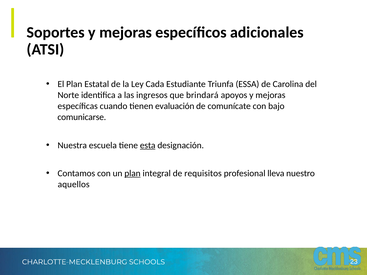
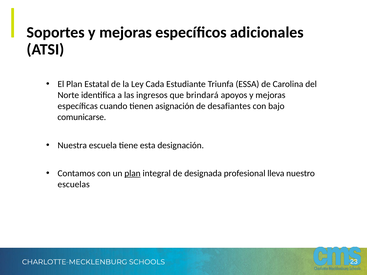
evaluación: evaluación -> asignación
comunícate: comunícate -> desafiantes
esta underline: present -> none
requisitos: requisitos -> designada
aquellos: aquellos -> escuelas
